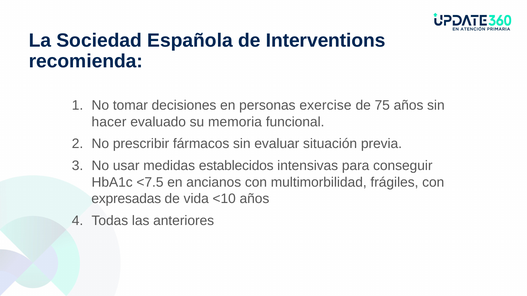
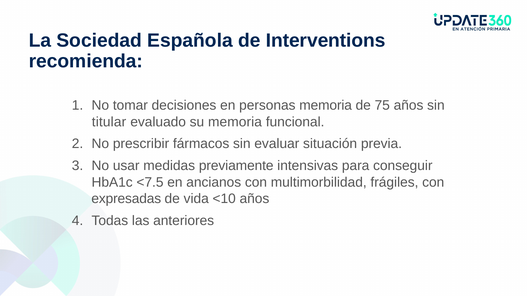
personas exercise: exercise -> memoria
hacer: hacer -> titular
establecidos: establecidos -> previamente
